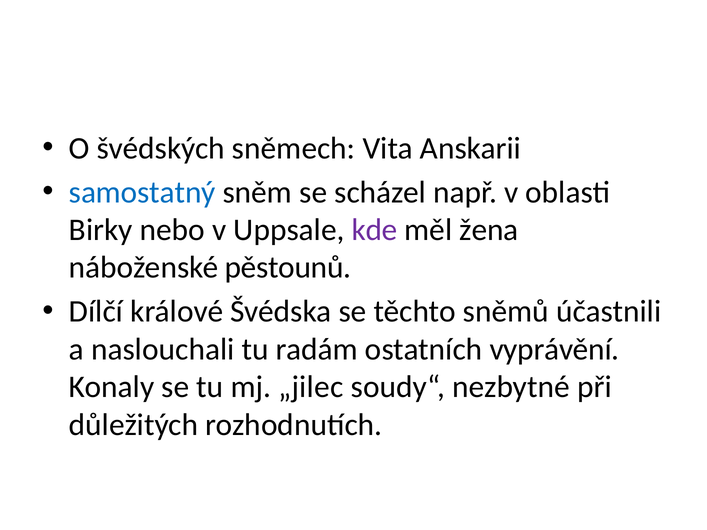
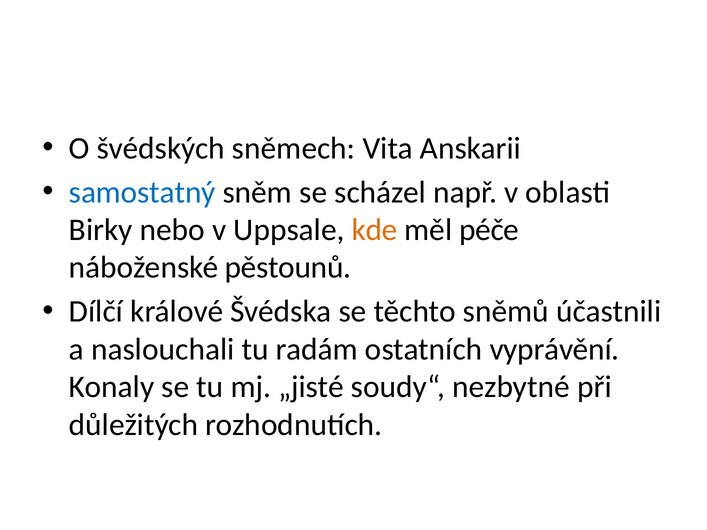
kde colour: purple -> orange
žena: žena -> péče
„jilec: „jilec -> „jisté
